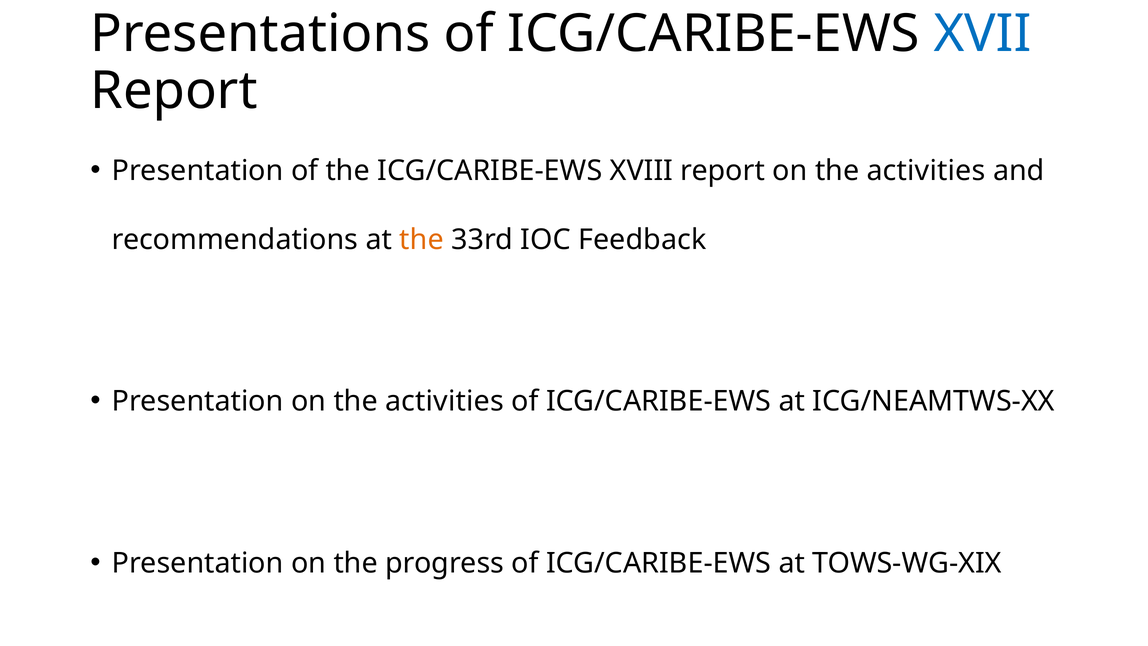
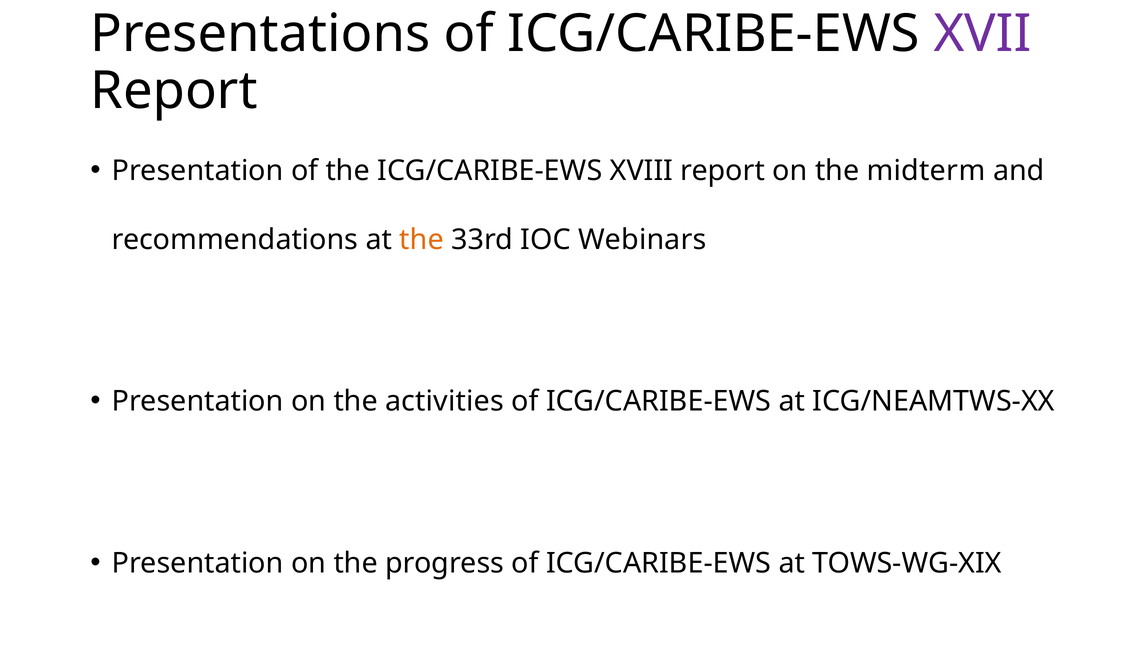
XVII colour: blue -> purple
report on the activities: activities -> midterm
Feedback: Feedback -> Webinars
